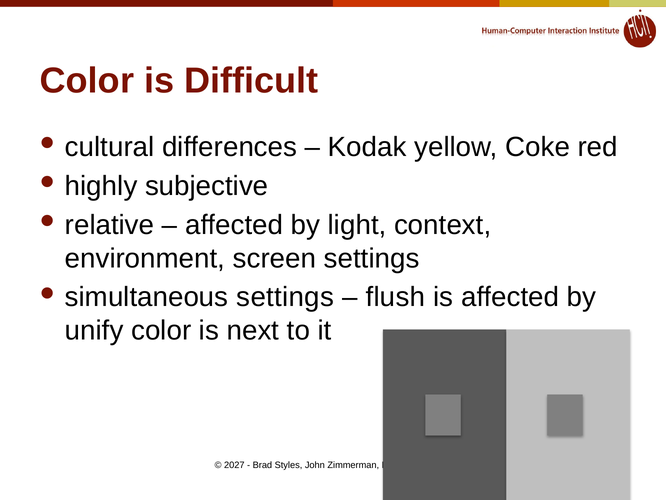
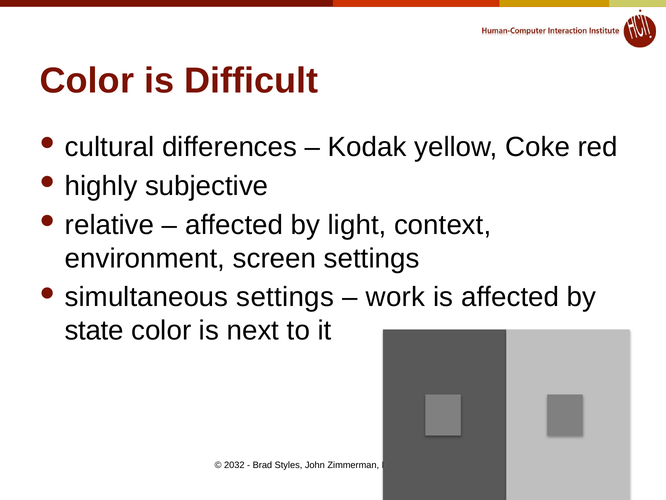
flush: flush -> work
unify: unify -> state
2027: 2027 -> 2032
